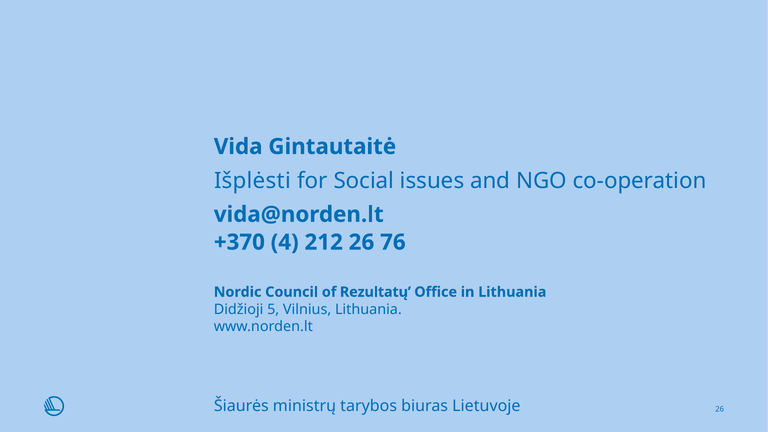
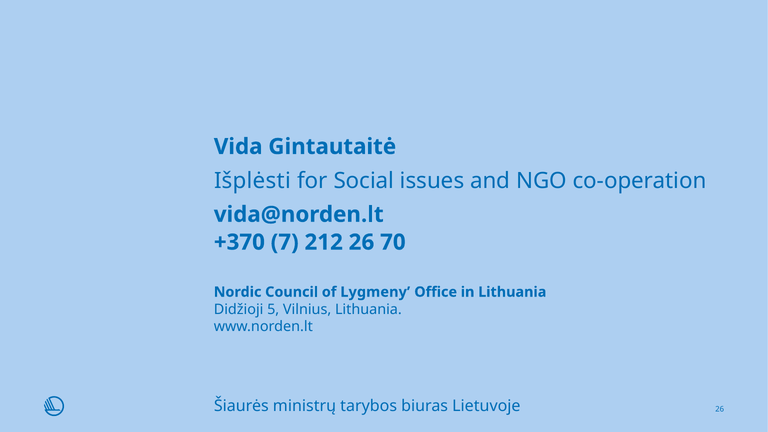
4: 4 -> 7
76: 76 -> 70
Rezultatų: Rezultatų -> Lygmeny
